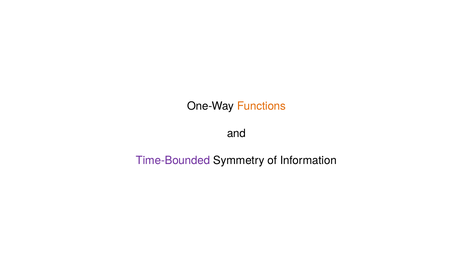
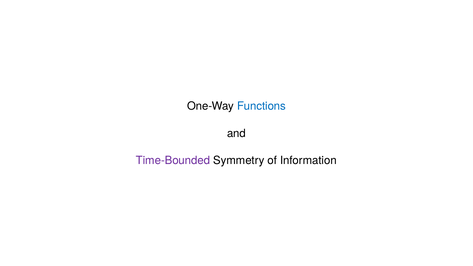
Functions colour: orange -> blue
